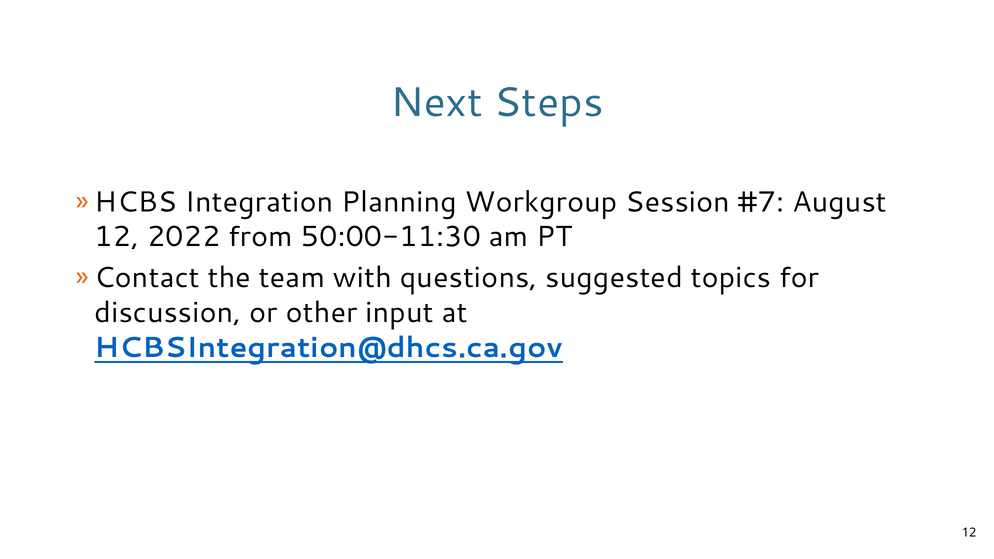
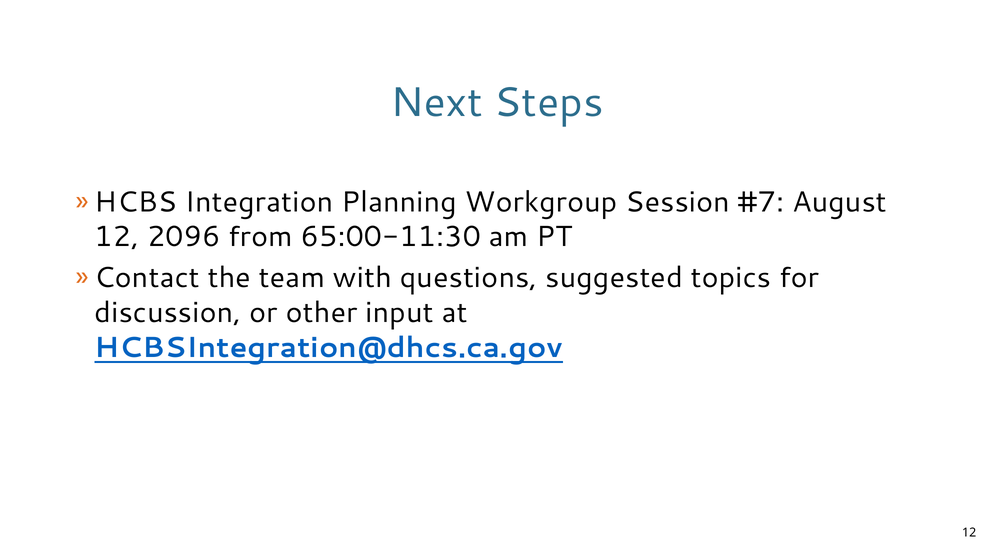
2022: 2022 -> 2096
50:00-11:30: 50:00-11:30 -> 65:00-11:30
